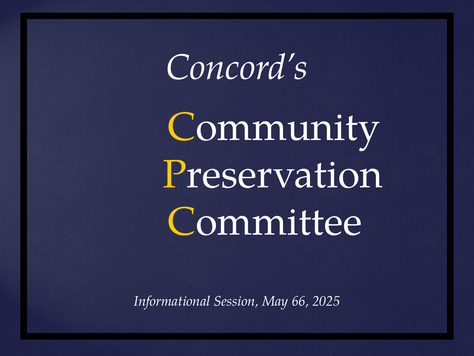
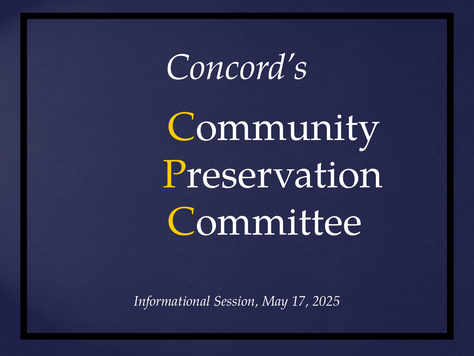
66: 66 -> 17
